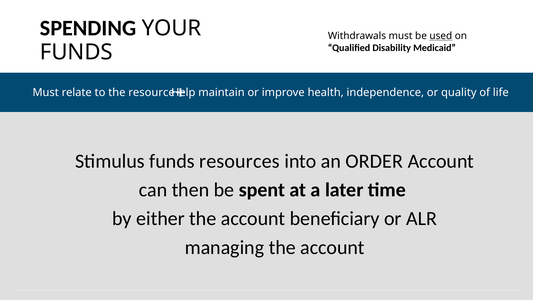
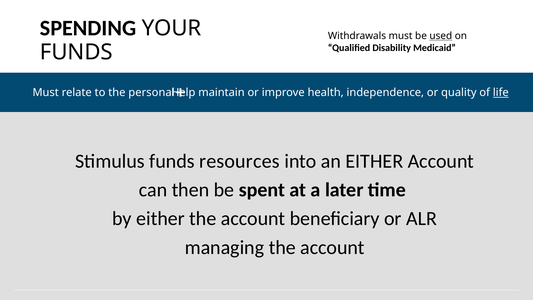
resource: resource -> personal
life underline: none -> present
an ORDER: ORDER -> EITHER
